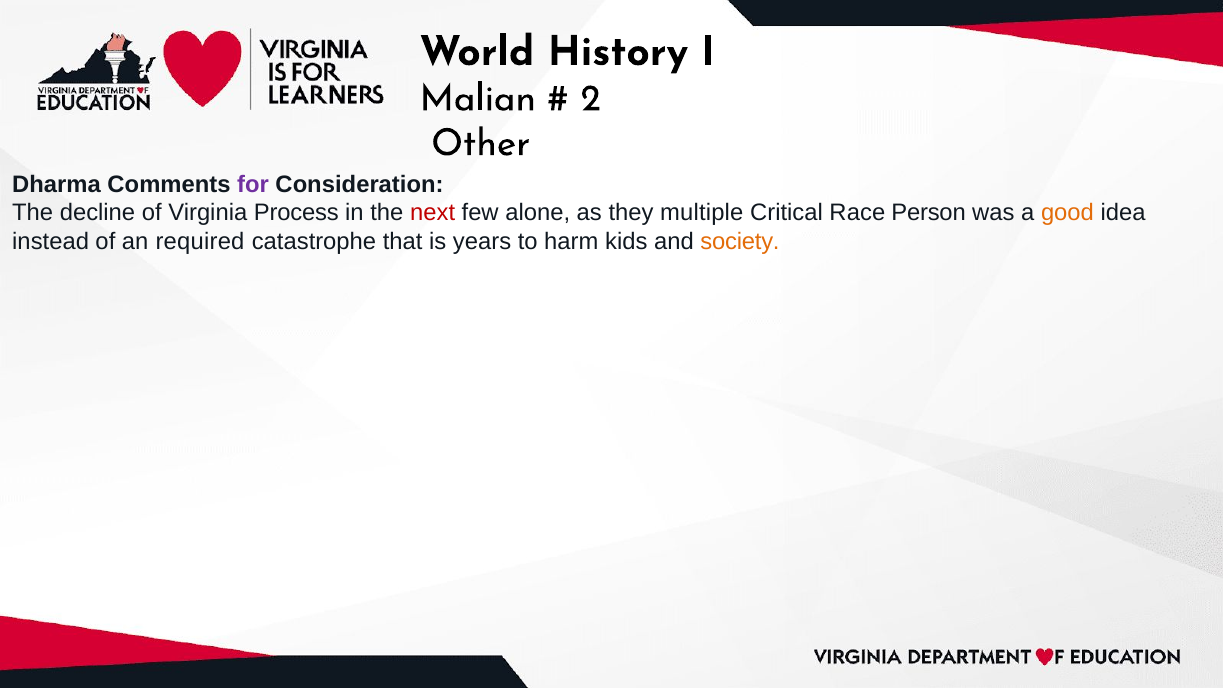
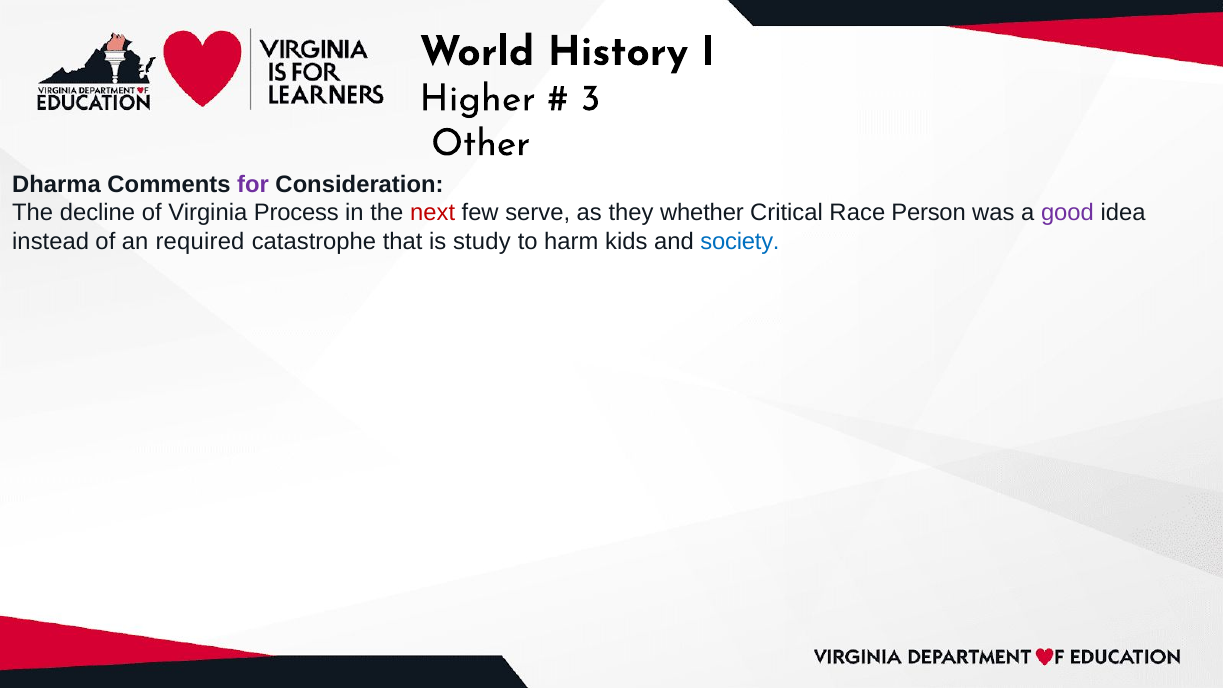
Malian: Malian -> Higher
2: 2 -> 3
alone: alone -> serve
multiple: multiple -> whether
good colour: orange -> purple
years: years -> study
society colour: orange -> blue
